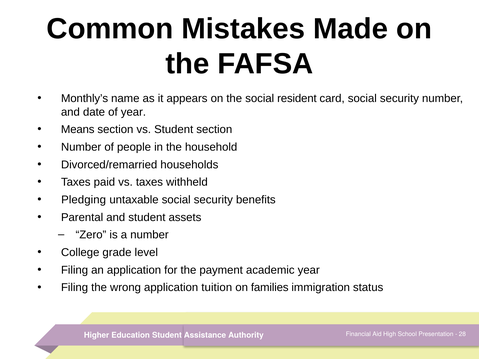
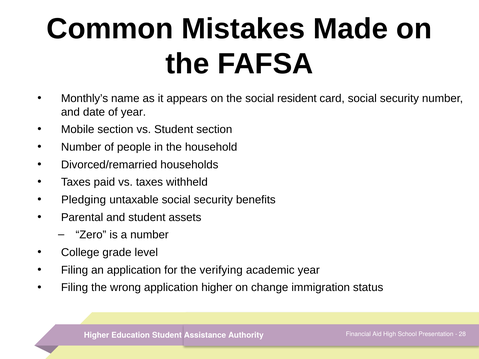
Means: Means -> Mobile
payment: payment -> verifying
application tuition: tuition -> higher
families: families -> change
